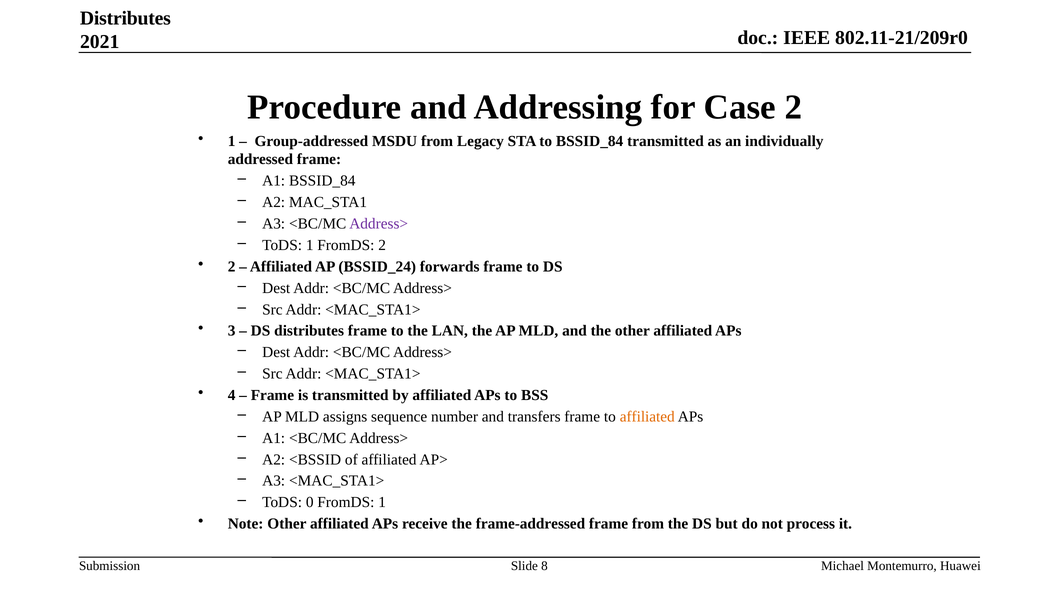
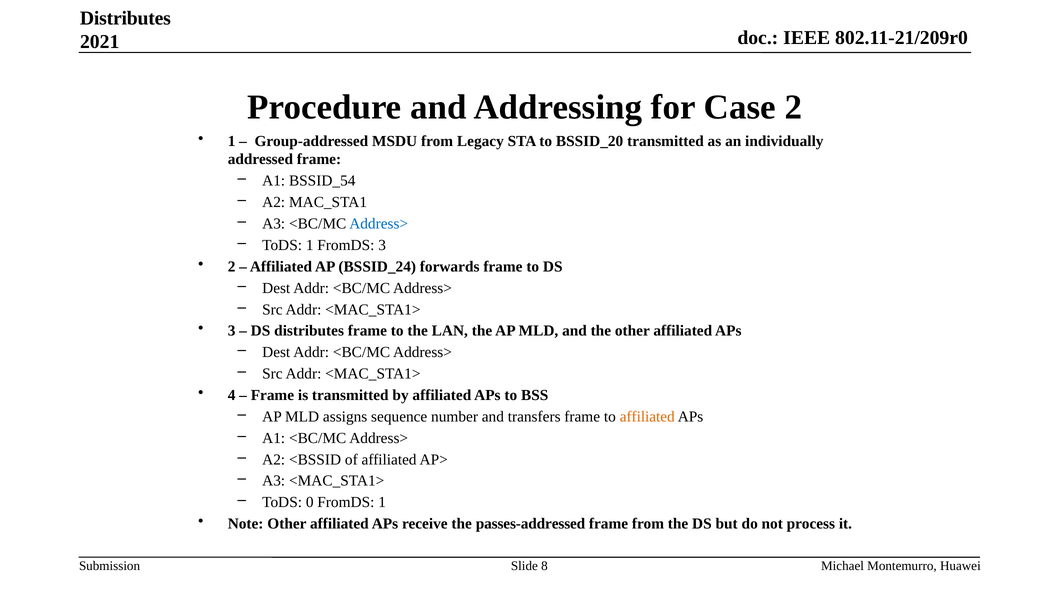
to BSSID_84: BSSID_84 -> BSSID_20
A1 BSSID_84: BSSID_84 -> BSSID_54
Address> at (379, 224) colour: purple -> blue
FromDS 2: 2 -> 3
frame-addressed: frame-addressed -> passes-addressed
